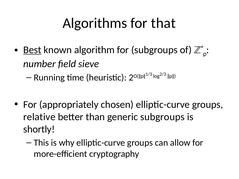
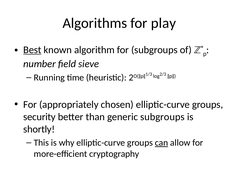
that: that -> play
relative: relative -> security
can underline: none -> present
